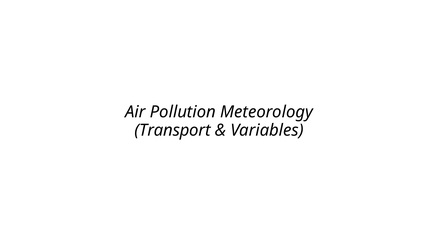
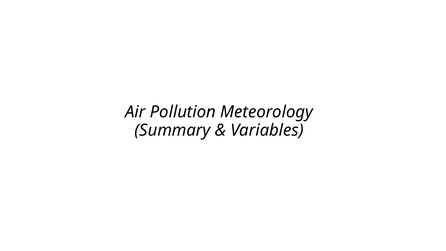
Transport: Transport -> Summary
